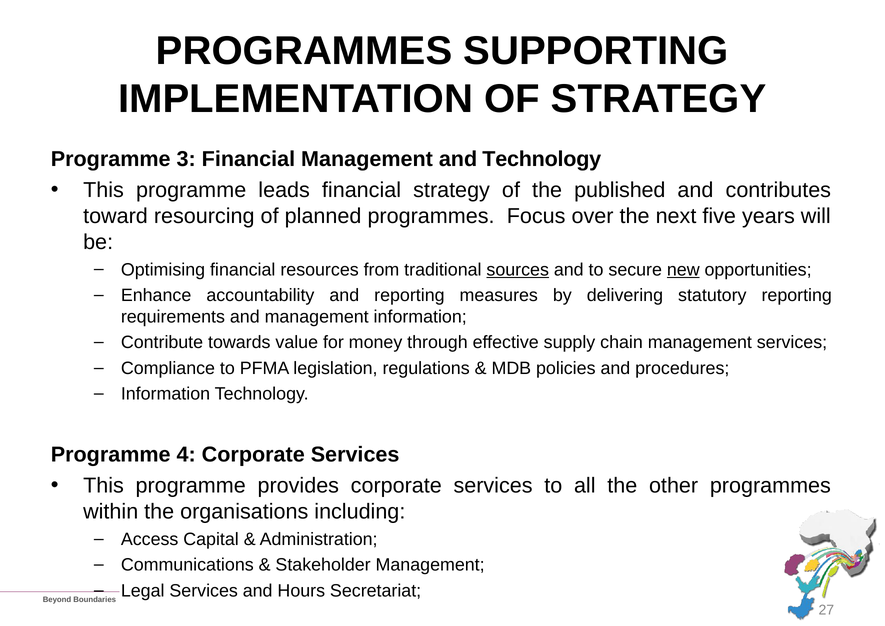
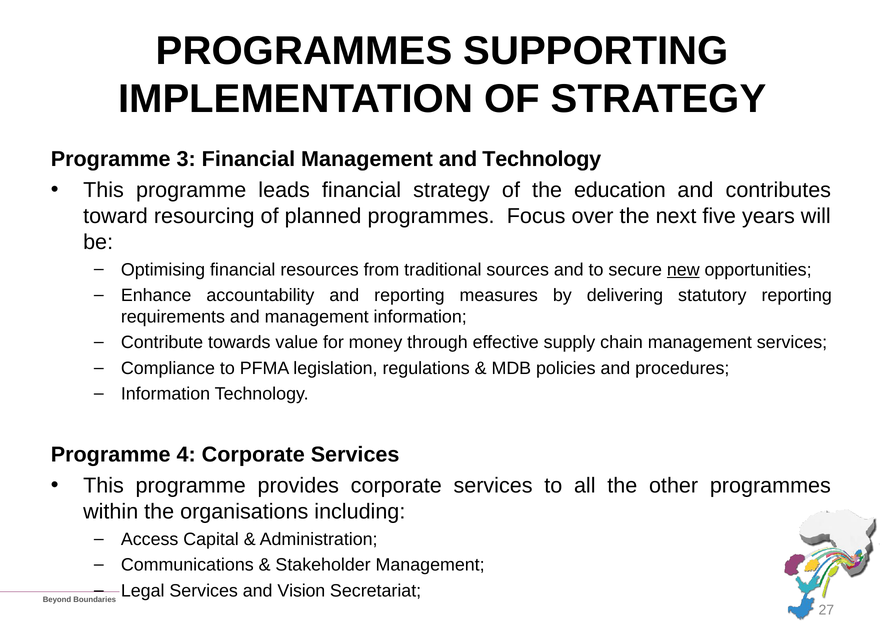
published: published -> education
sources underline: present -> none
Hours: Hours -> Vision
